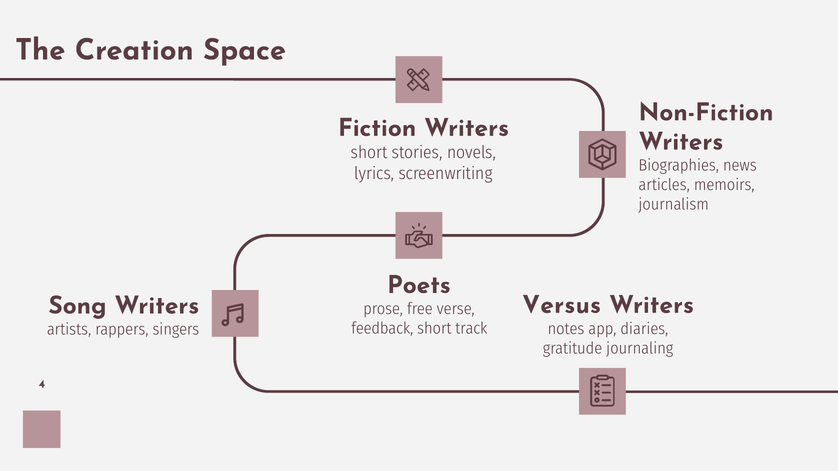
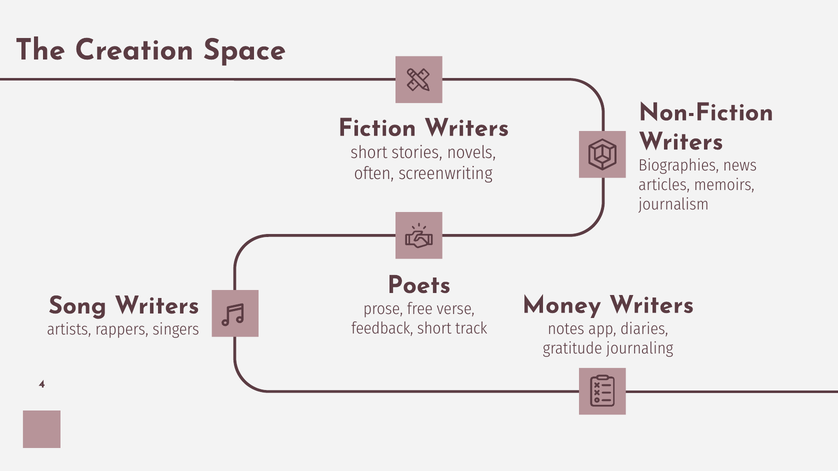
lyrics: lyrics -> often
Versus: Versus -> Money
